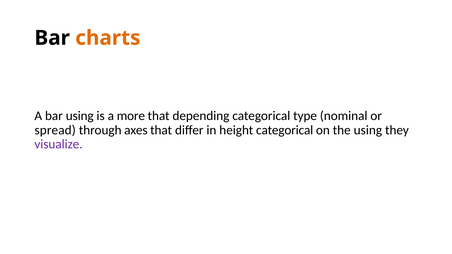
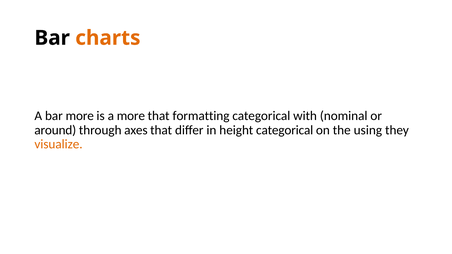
bar using: using -> more
depending: depending -> formatting
type: type -> with
spread: spread -> around
visualize colour: purple -> orange
